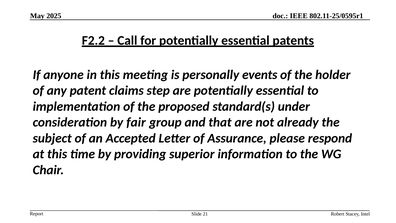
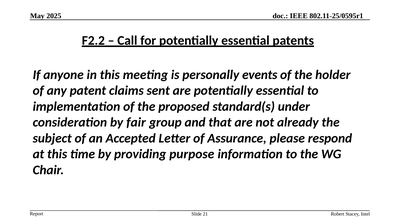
step: step -> sent
superior: superior -> purpose
